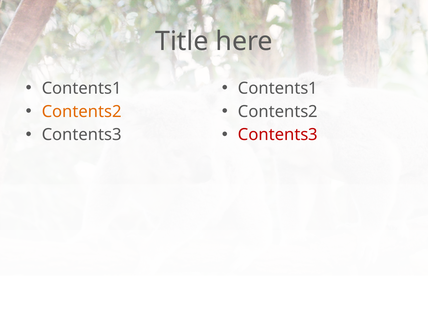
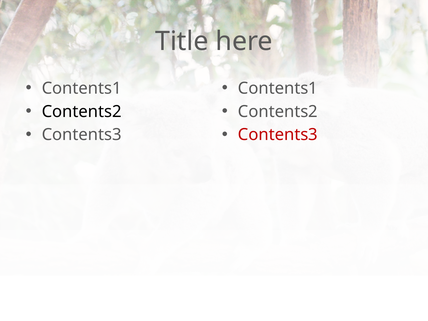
Contents2 at (82, 112) colour: orange -> black
